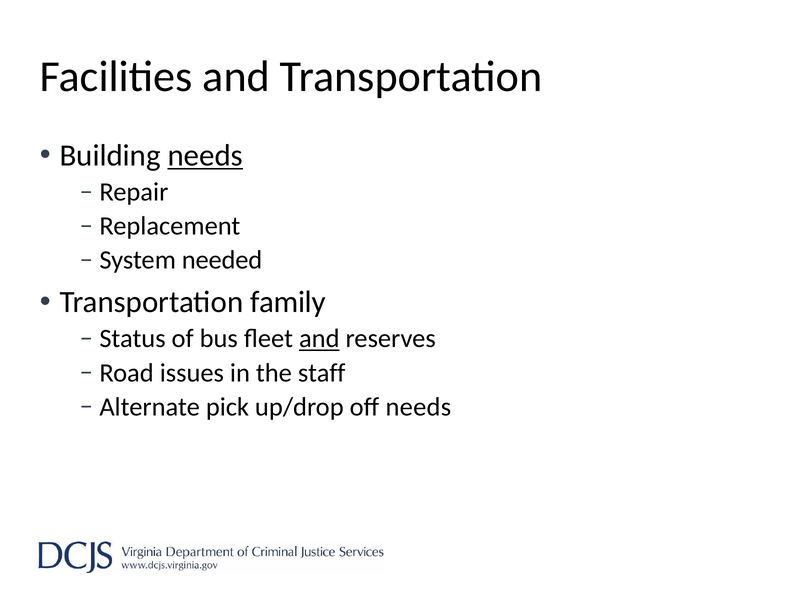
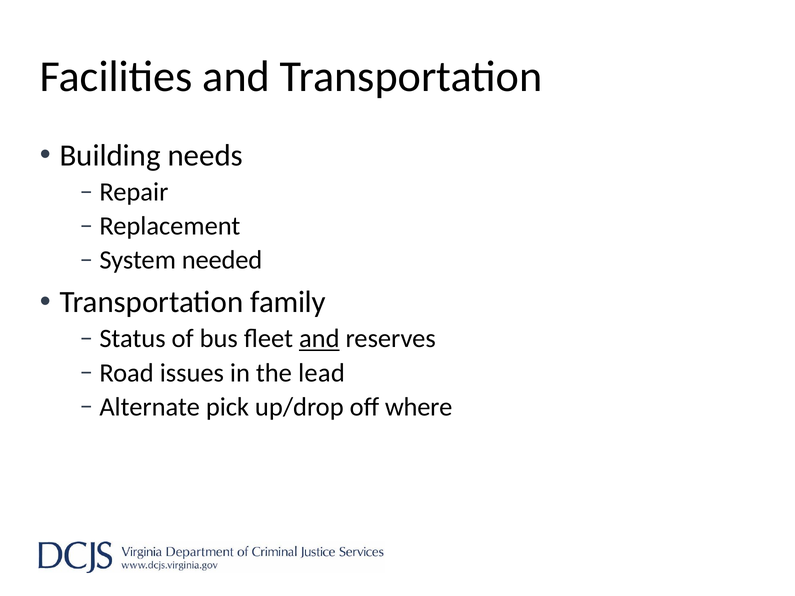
needs at (205, 155) underline: present -> none
staff: staff -> lead
off needs: needs -> where
